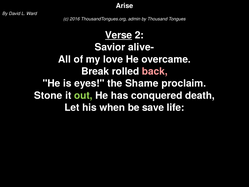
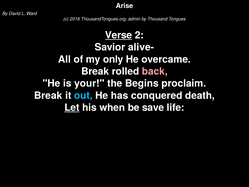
love: love -> only
eyes: eyes -> your
Shame: Shame -> Begins
Stone at (48, 95): Stone -> Break
out colour: light green -> light blue
Let underline: none -> present
